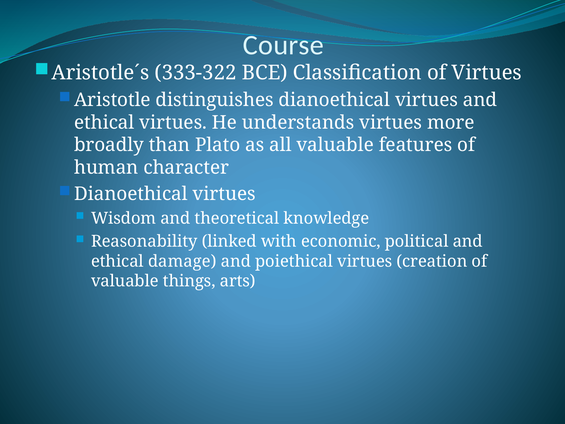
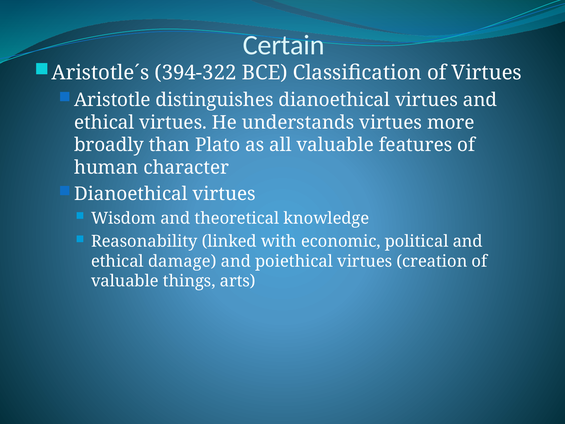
Course: Course -> Certain
333-322: 333-322 -> 394-322
